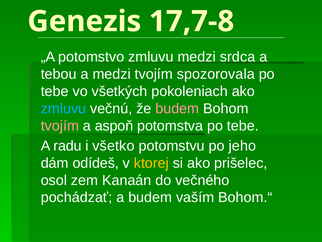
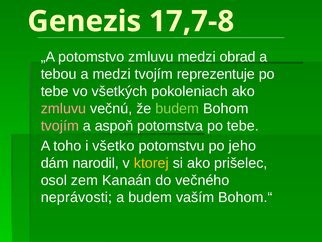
srdca: srdca -> obrad
spozorovala: spozorovala -> reprezentuje
zmluvu at (63, 108) colour: light blue -> pink
budem at (177, 108) colour: pink -> light green
radu: radu -> toho
odídeš: odídeš -> narodil
pochádzať: pochádzať -> neprávosti
